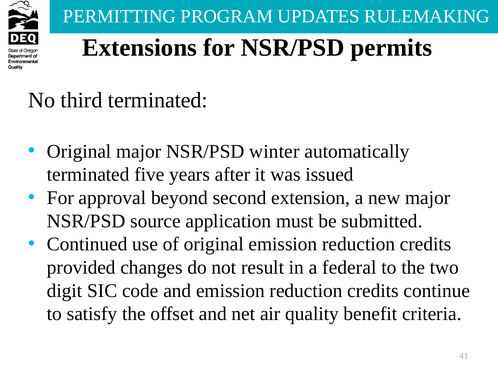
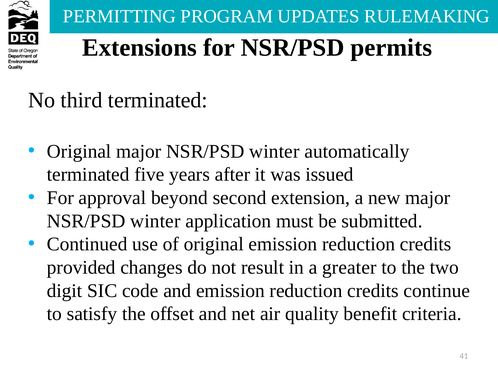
source at (155, 221): source -> winter
federal: federal -> greater
